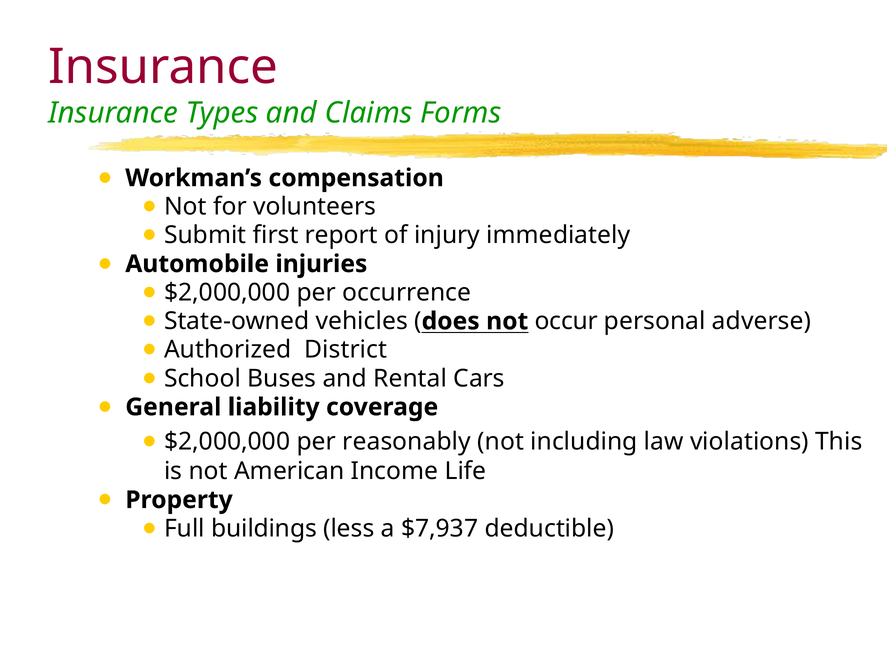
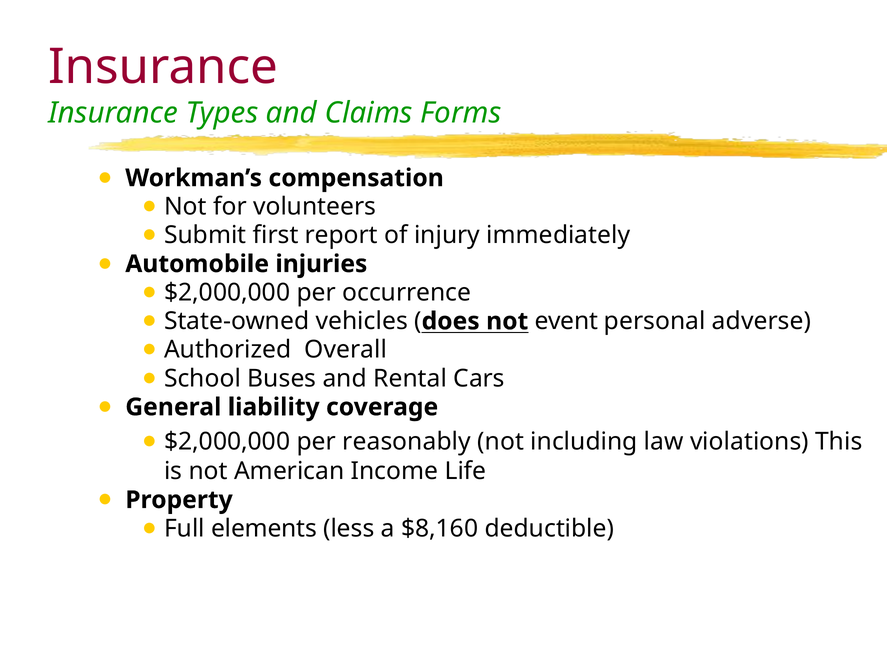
occur: occur -> event
District: District -> Overall
buildings: buildings -> elements
$7,937: $7,937 -> $8,160
